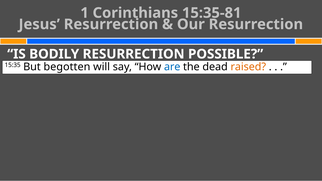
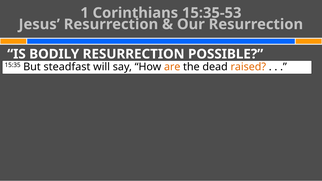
15:35-81: 15:35-81 -> 15:35-53
begotten: begotten -> steadfast
are colour: blue -> orange
